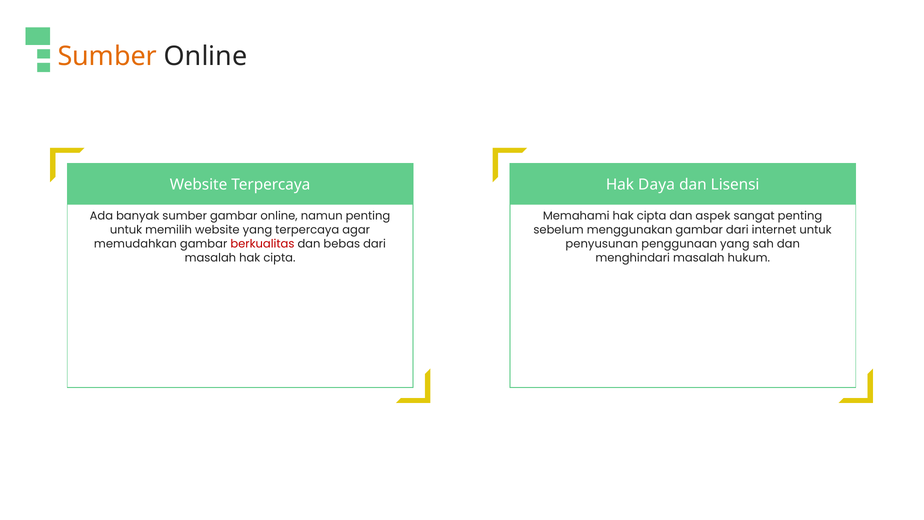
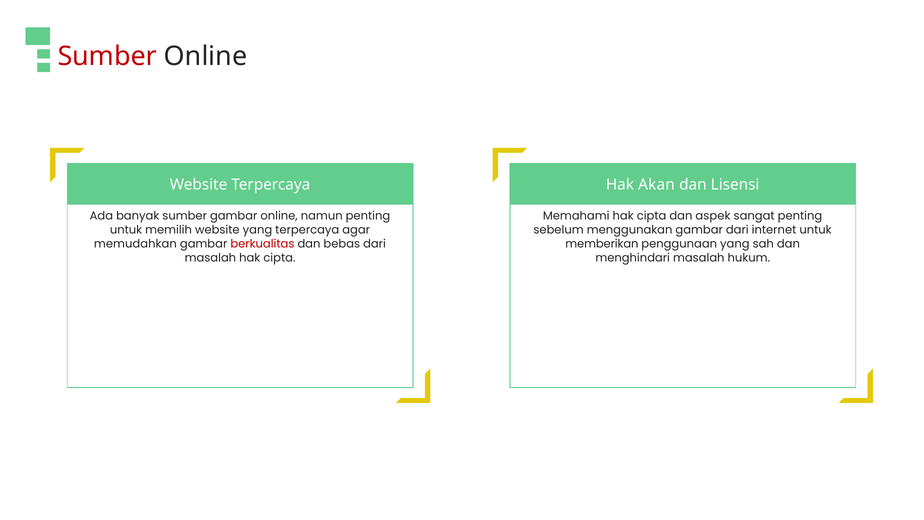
Sumber at (107, 56) colour: orange -> red
Daya: Daya -> Akan
penyusunan: penyusunan -> memberikan
